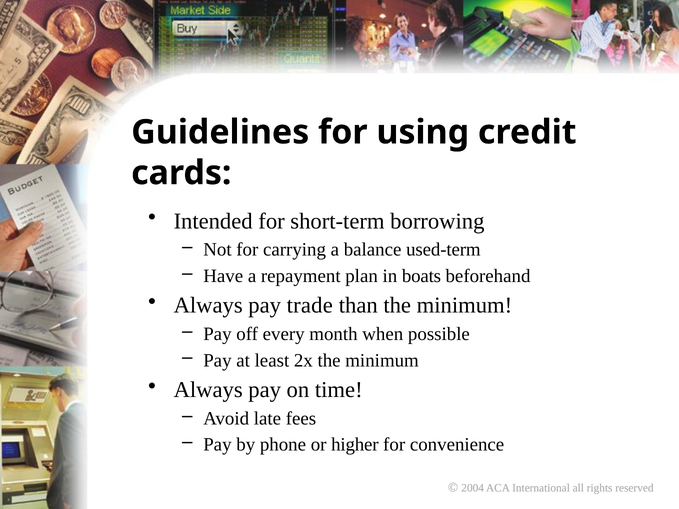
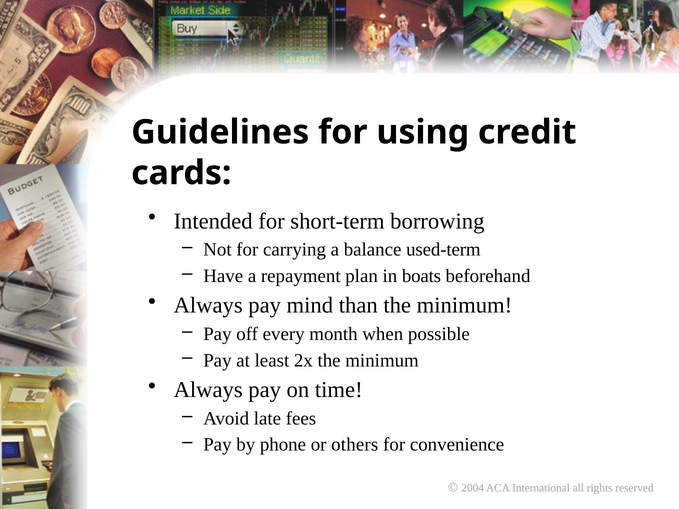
trade: trade -> mind
higher: higher -> others
